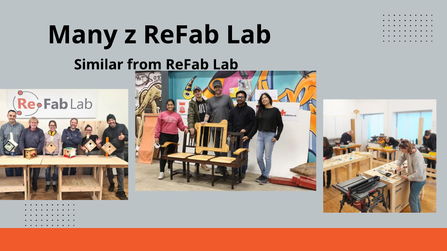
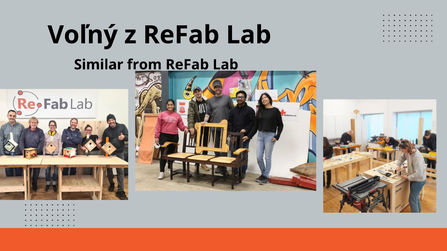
Many: Many -> Voľný
